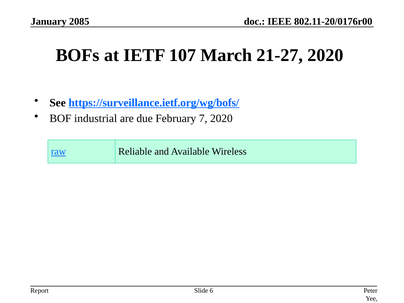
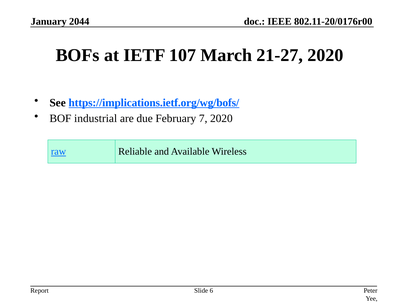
2085: 2085 -> 2044
https://surveillance.ietf.org/wg/bofs/: https://surveillance.ietf.org/wg/bofs/ -> https://implications.ietf.org/wg/bofs/
